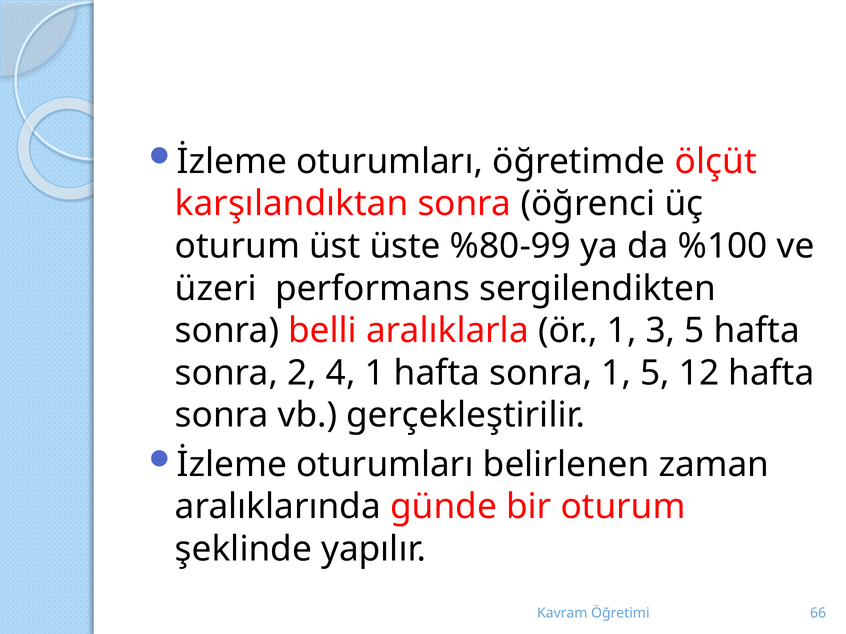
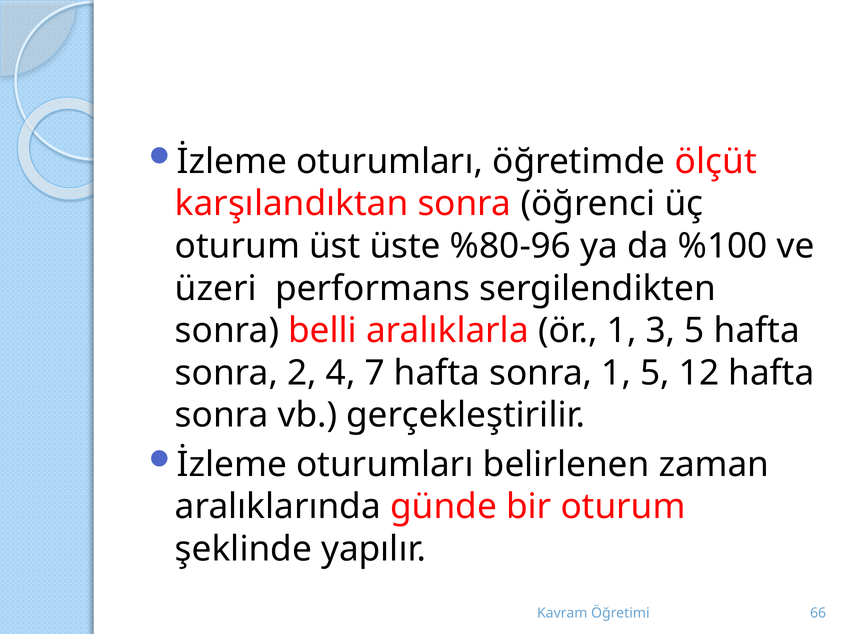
%80-99: %80-99 -> %80-96
4 1: 1 -> 7
